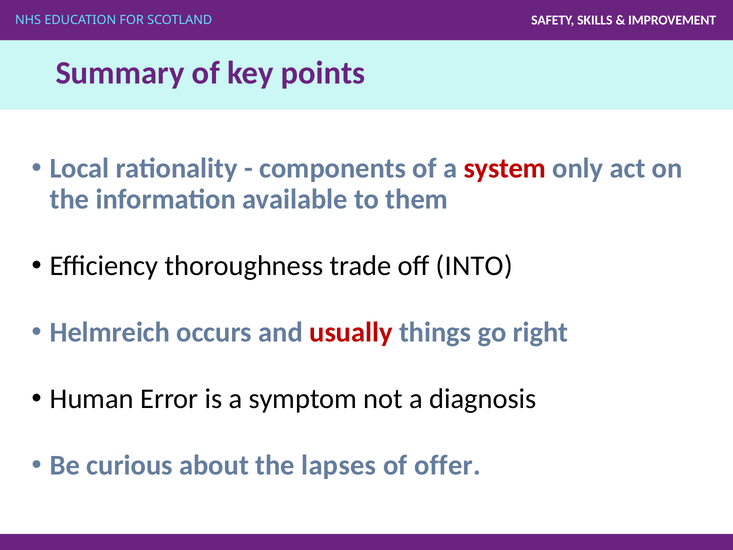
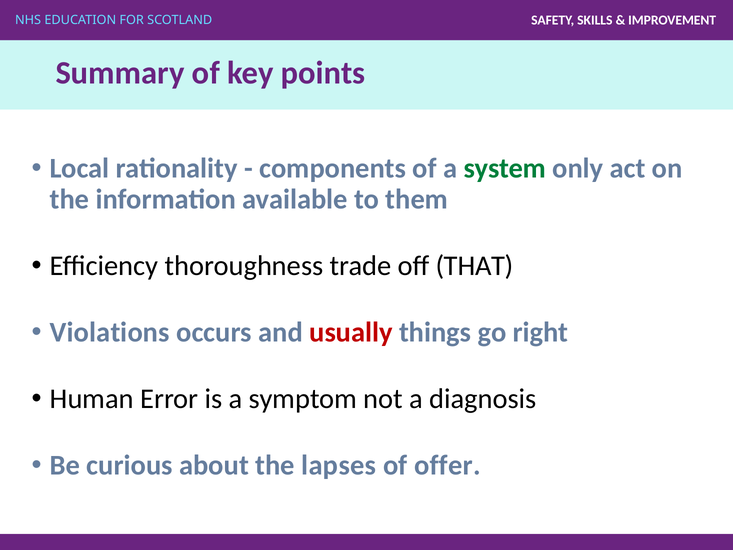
system colour: red -> green
INTO: INTO -> THAT
Helmreich: Helmreich -> Violations
